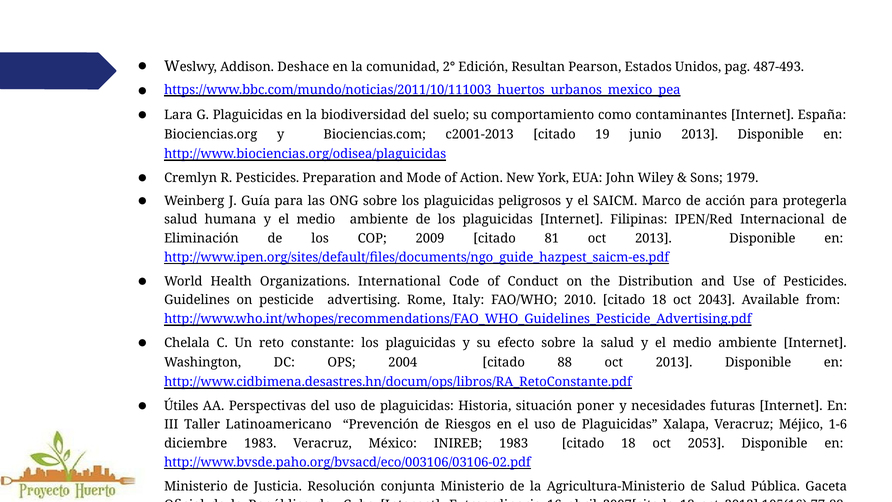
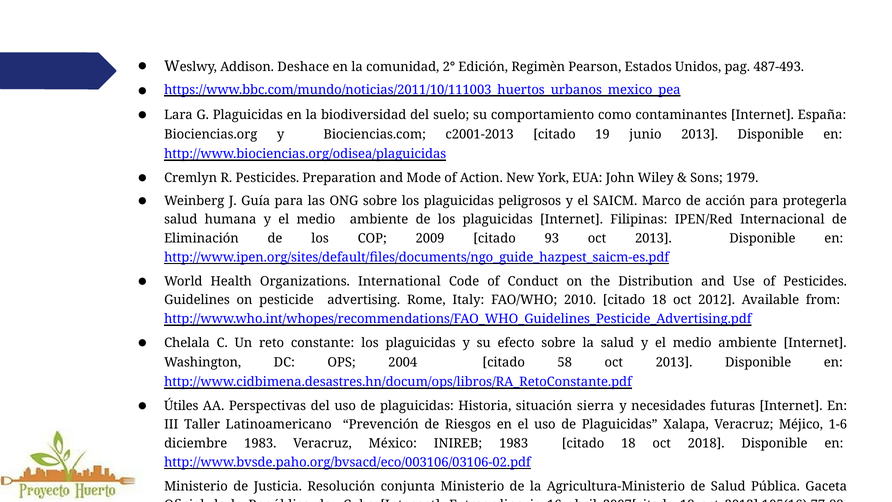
Resultan: Resultan -> Regimèn
81: 81 -> 93
2043: 2043 -> 2012
88: 88 -> 58
poner: poner -> sierra
2053: 2053 -> 2018
